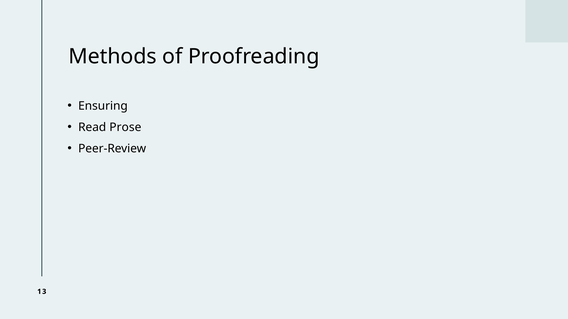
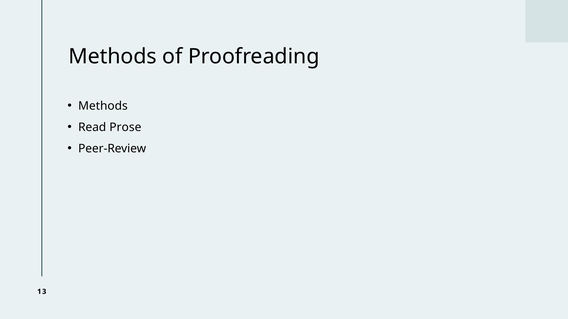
Ensuring at (103, 106): Ensuring -> Methods
